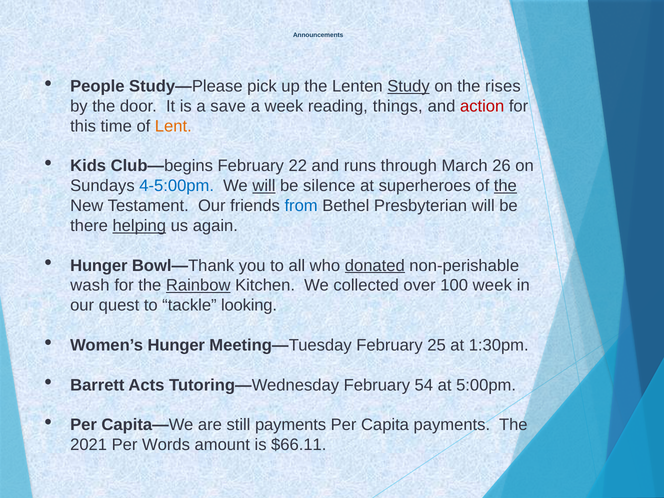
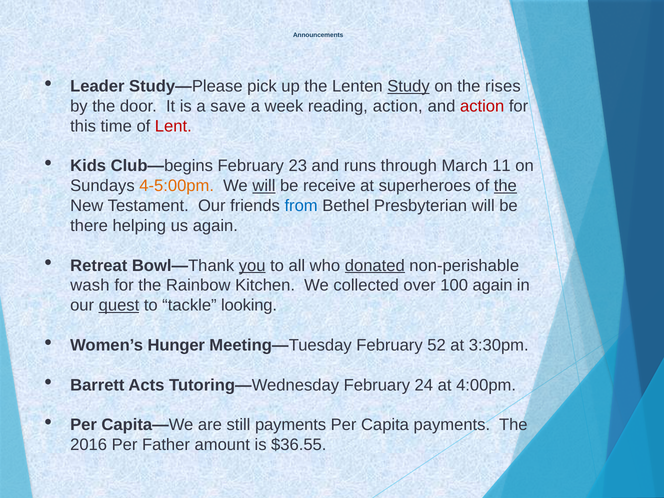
People: People -> Leader
reading things: things -> action
Lent colour: orange -> red
22: 22 -> 23
26: 26 -> 11
4-5:00pm colour: blue -> orange
silence: silence -> receive
helping underline: present -> none
Hunger at (99, 266): Hunger -> Retreat
you underline: none -> present
Rainbow underline: present -> none
100 week: week -> again
quest underline: none -> present
25: 25 -> 52
1:30pm: 1:30pm -> 3:30pm
54: 54 -> 24
5:00pm: 5:00pm -> 4:00pm
2021: 2021 -> 2016
Words: Words -> Father
$66.11: $66.11 -> $36.55
